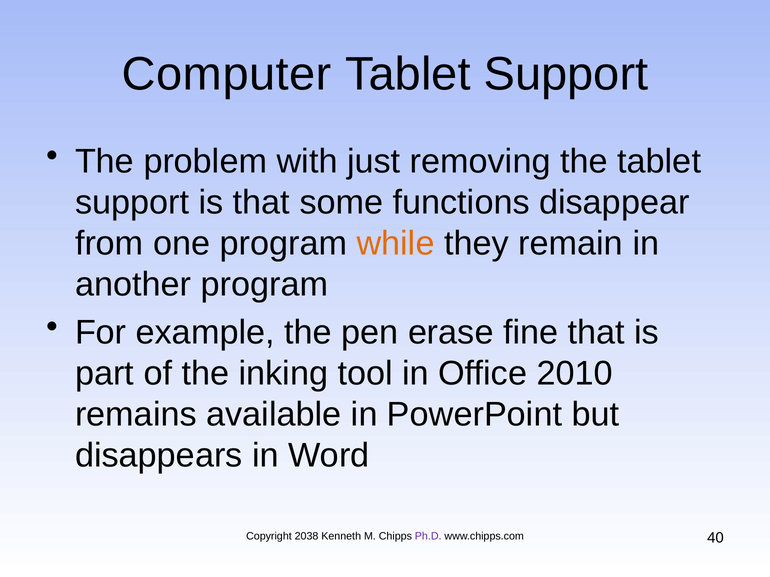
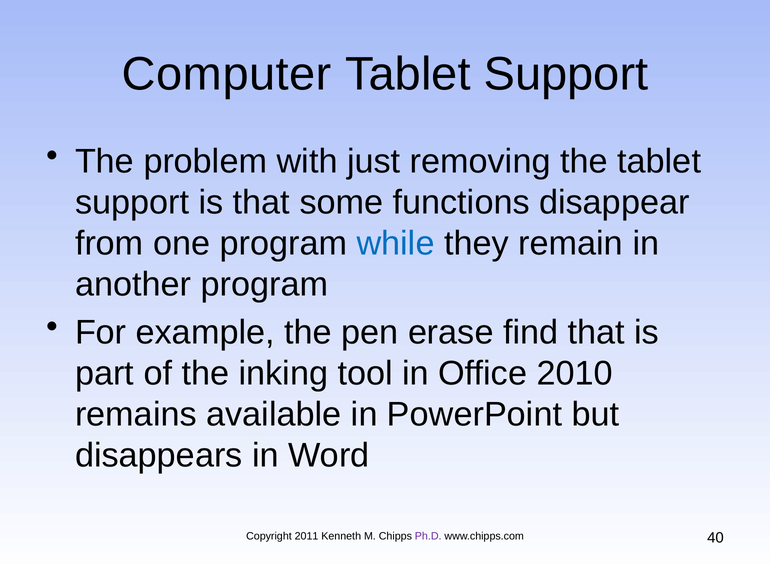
while colour: orange -> blue
fine: fine -> find
2038: 2038 -> 2011
